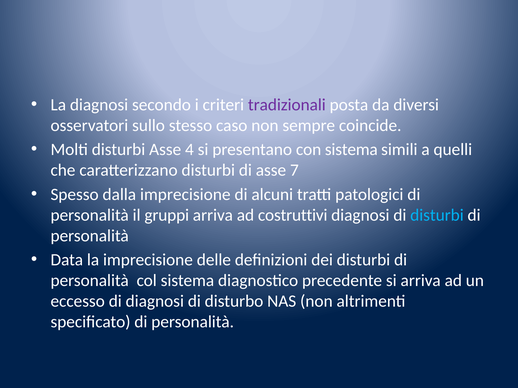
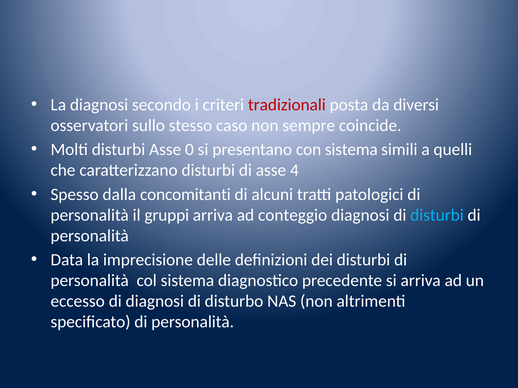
tradizionali colour: purple -> red
4: 4 -> 0
7: 7 -> 4
dalla imprecisione: imprecisione -> concomitanti
costruttivi: costruttivi -> conteggio
